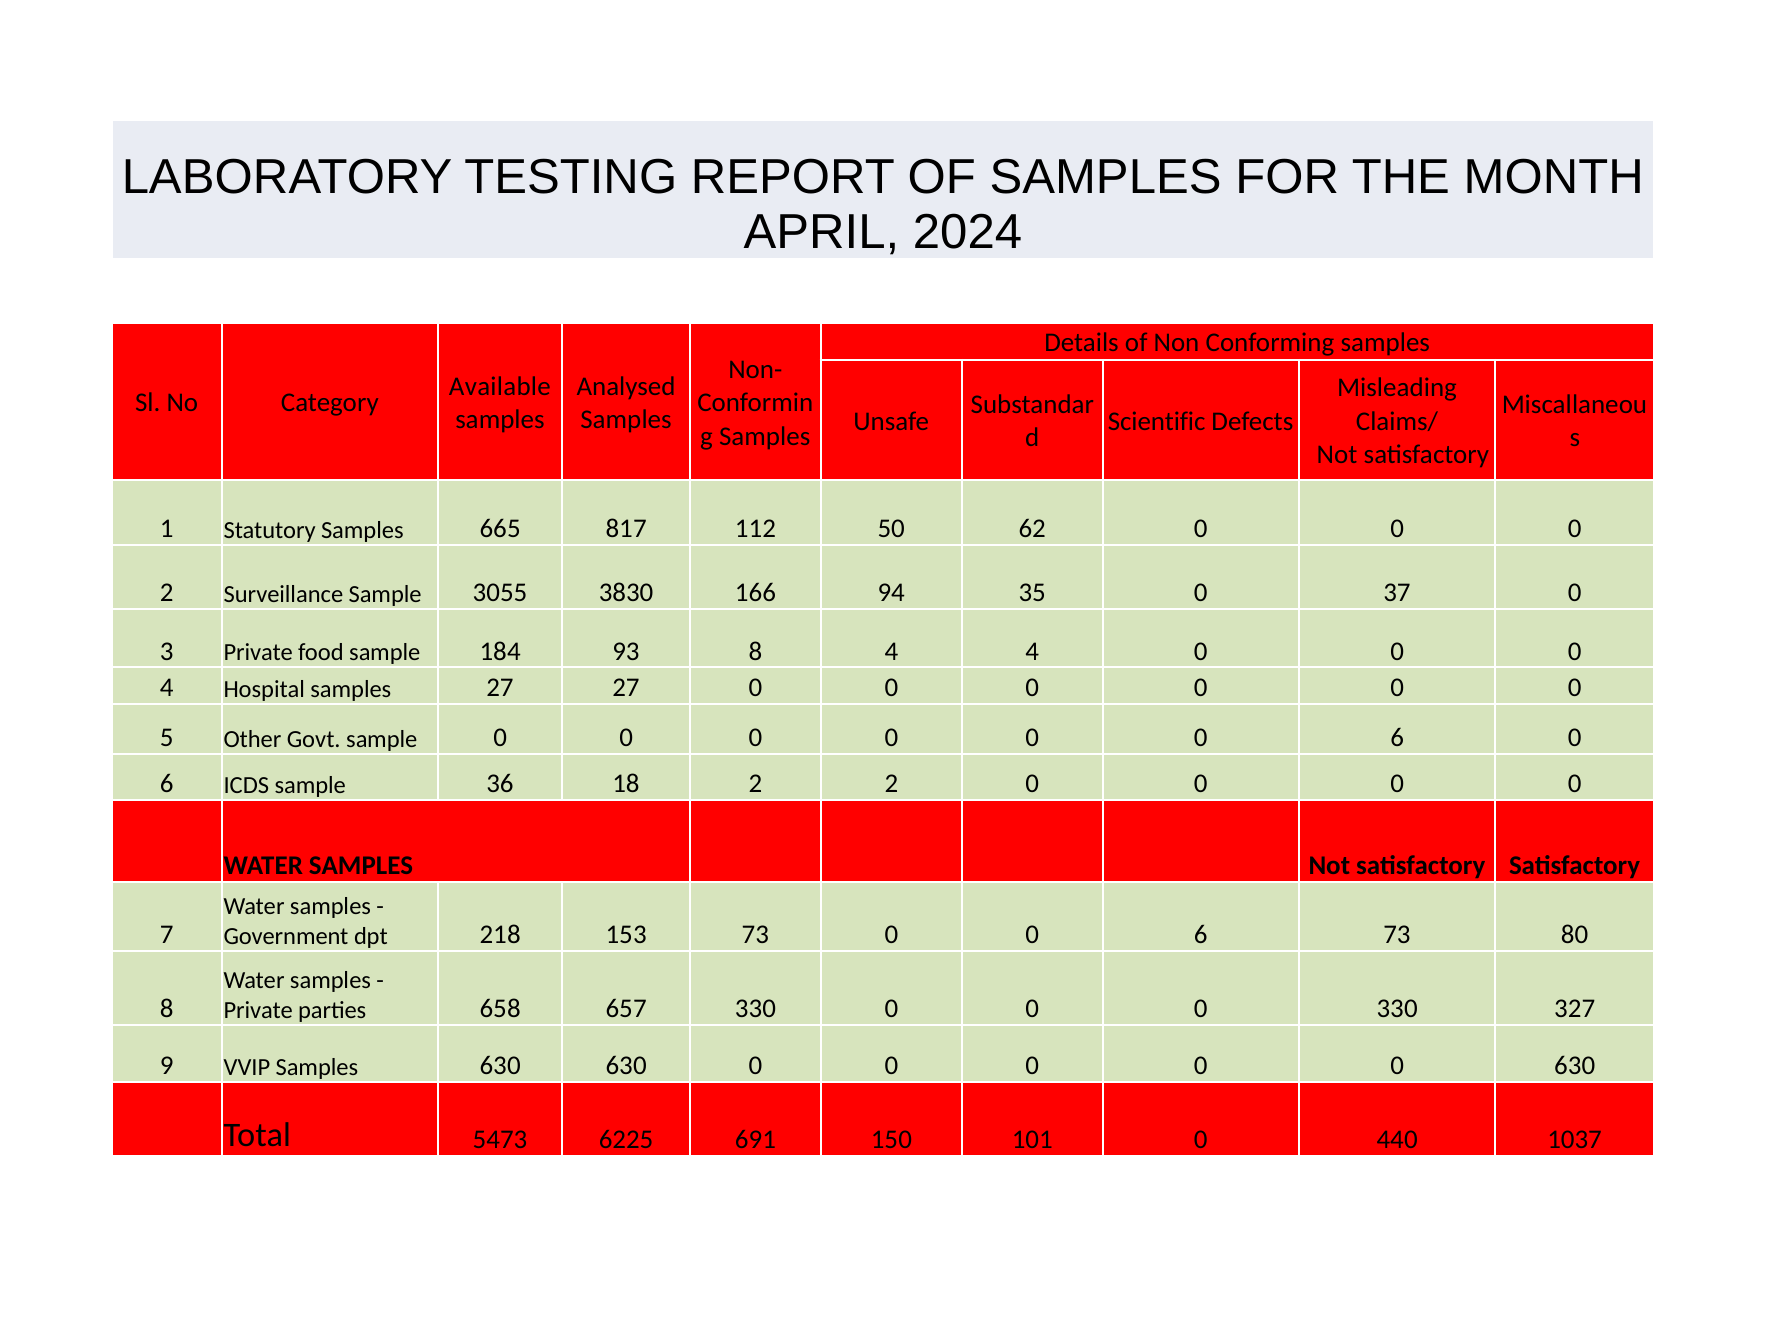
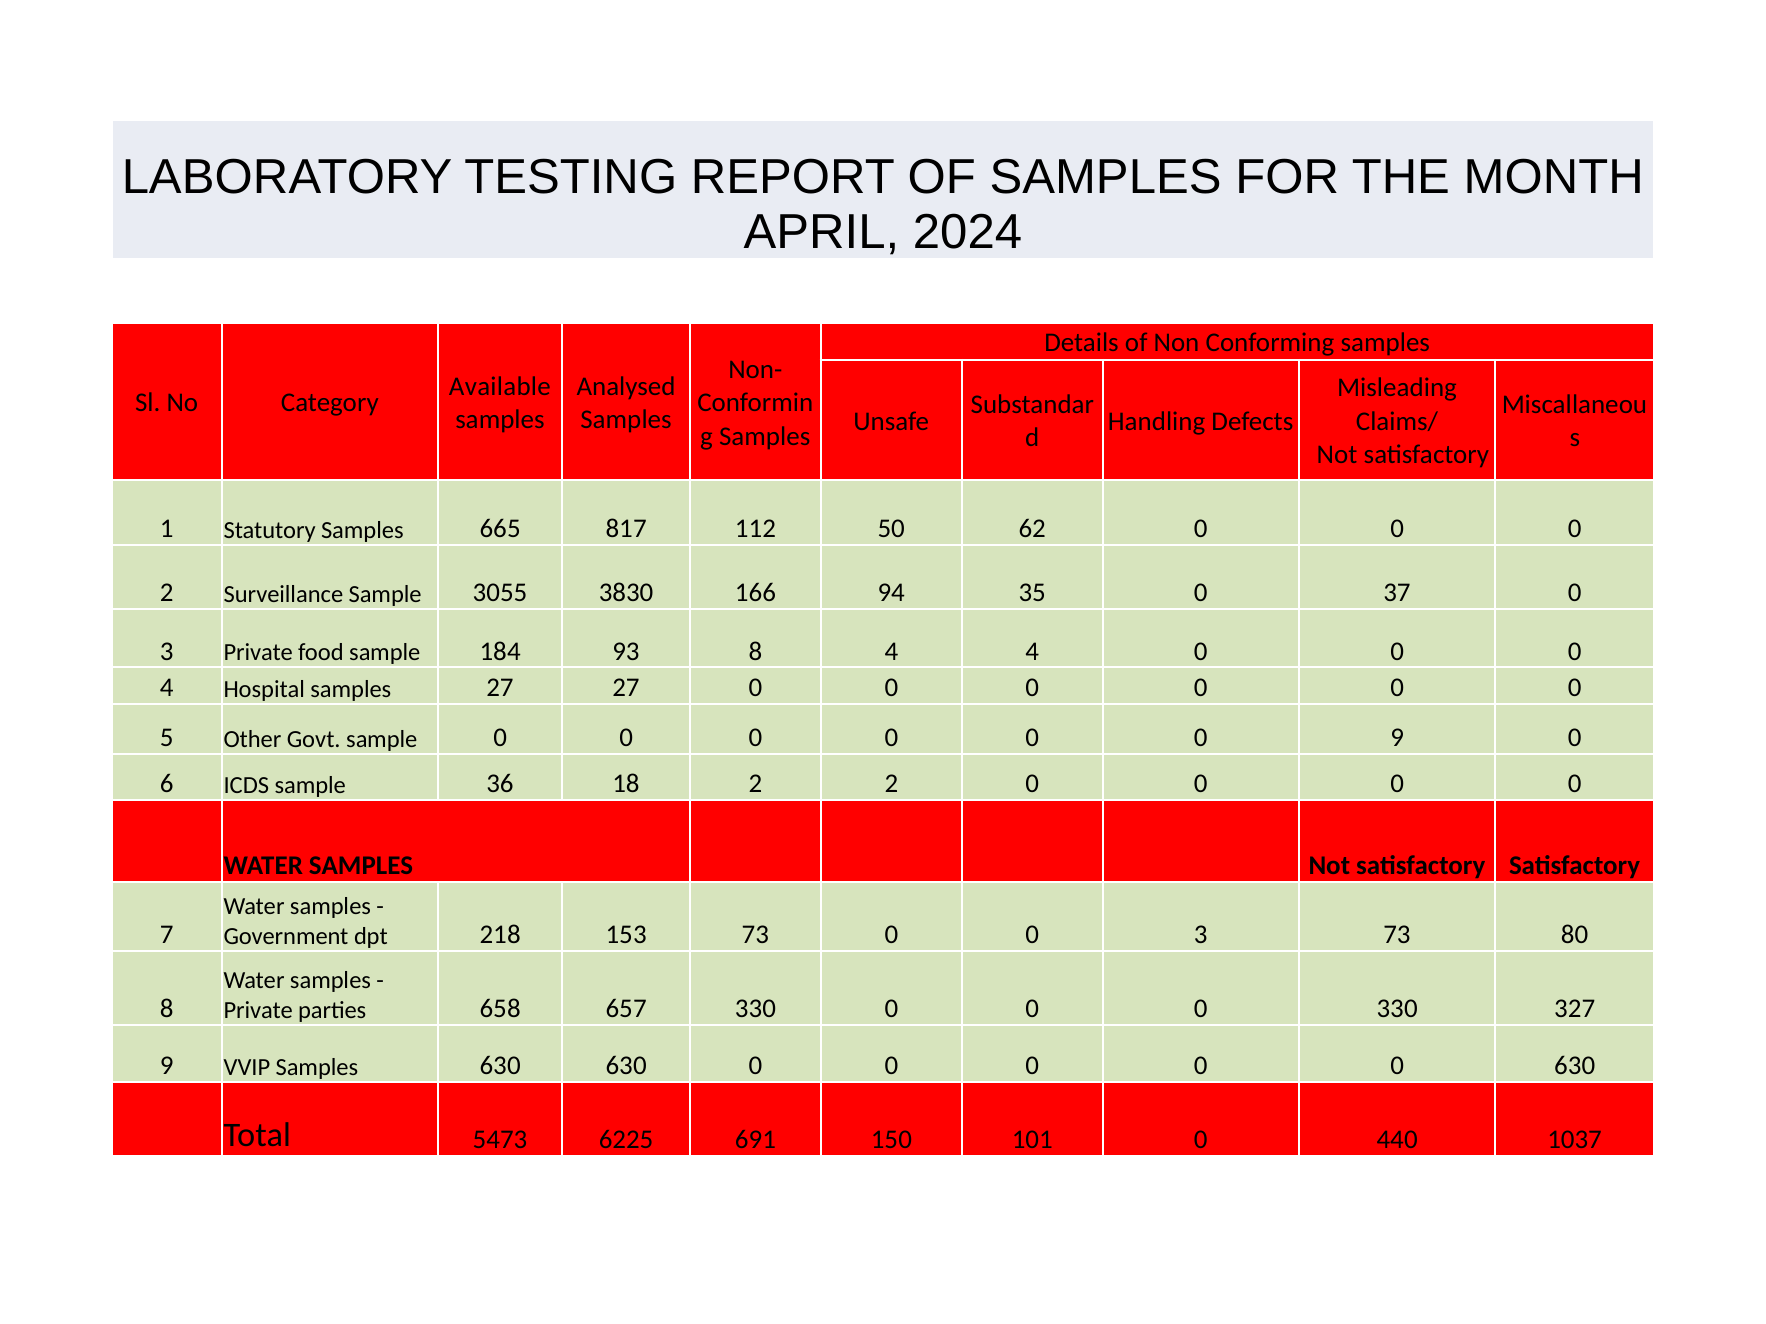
Scientific: Scientific -> Handling
0 0 0 6: 6 -> 9
73 0 0 6: 6 -> 3
